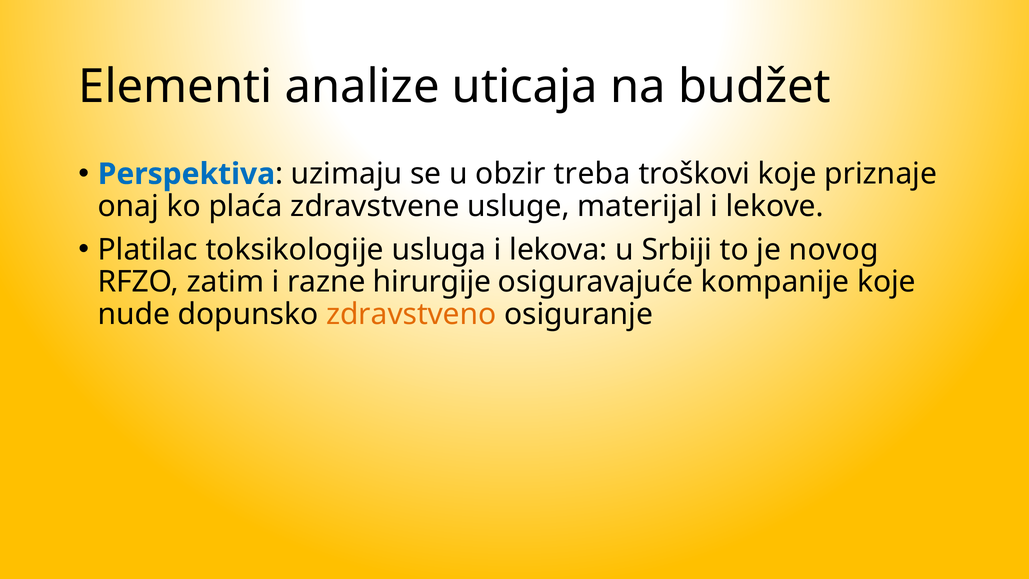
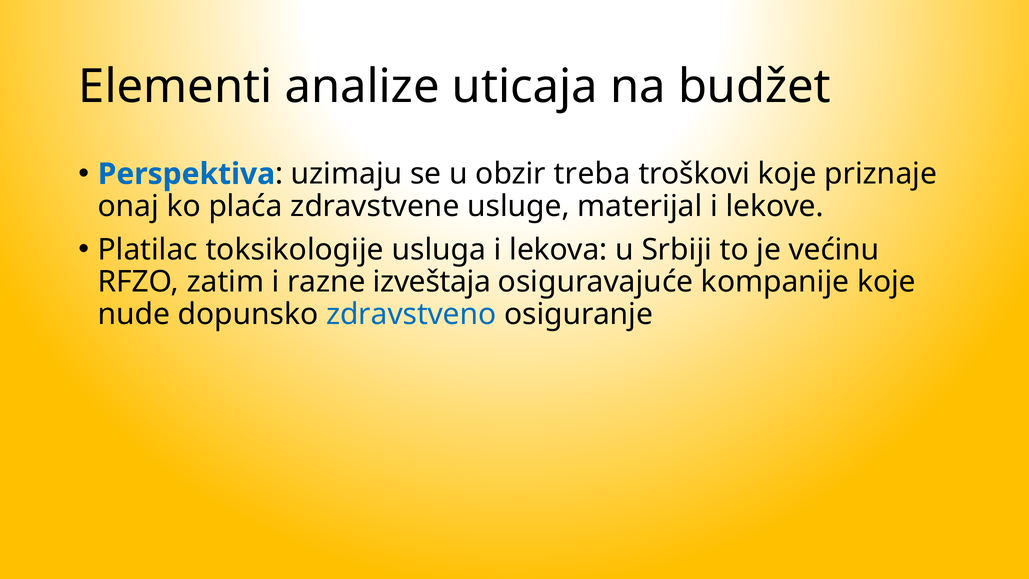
novog: novog -> većinu
hirurgije: hirurgije -> izveštaja
zdravstveno colour: orange -> blue
